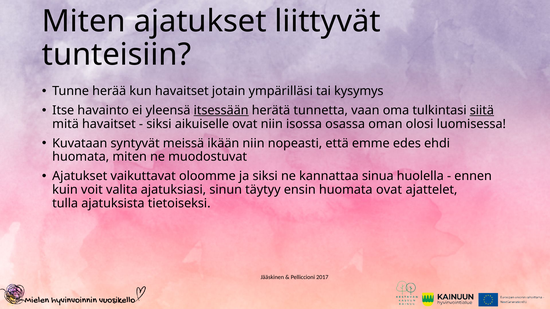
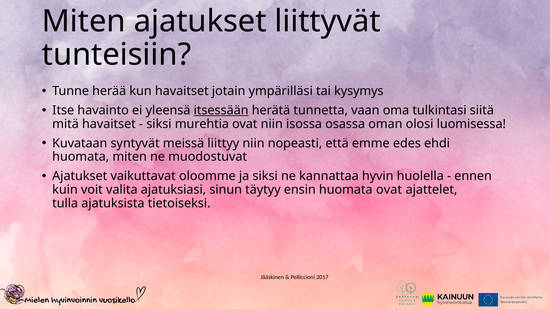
siitä underline: present -> none
aikuiselle: aikuiselle -> murehtia
ikään: ikään -> liittyy
sinua: sinua -> hyvin
